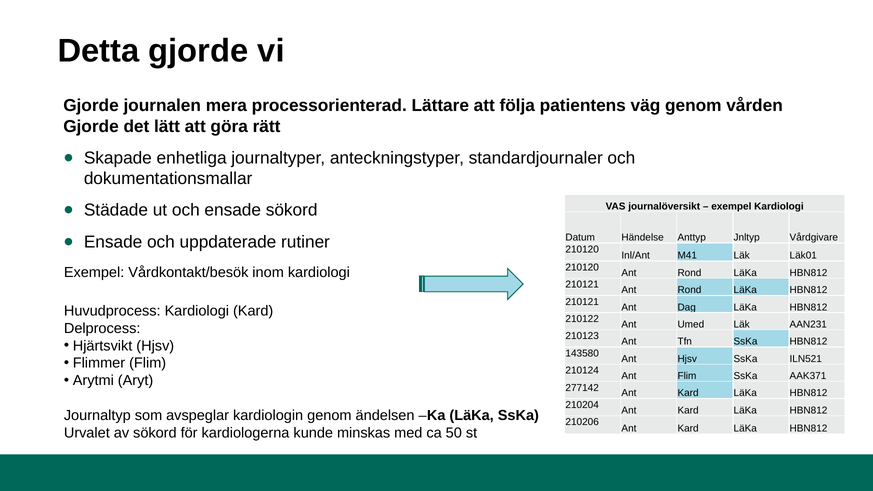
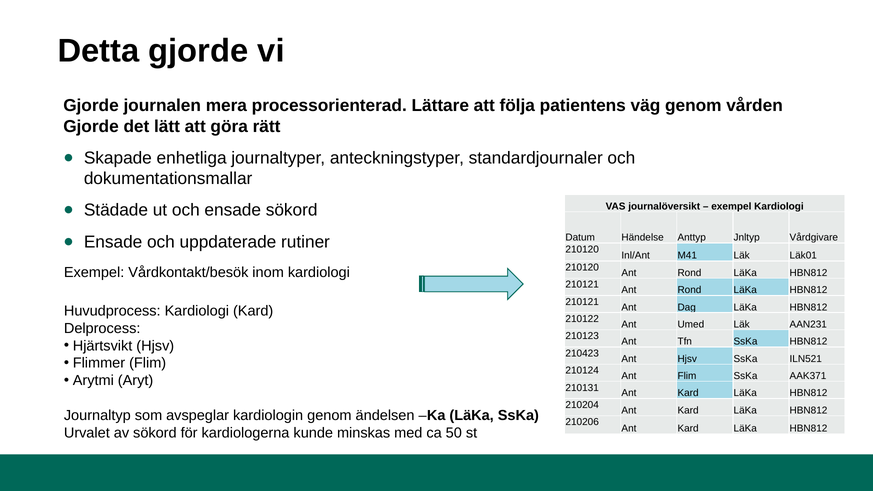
143580: 143580 -> 210423
277142: 277142 -> 210131
